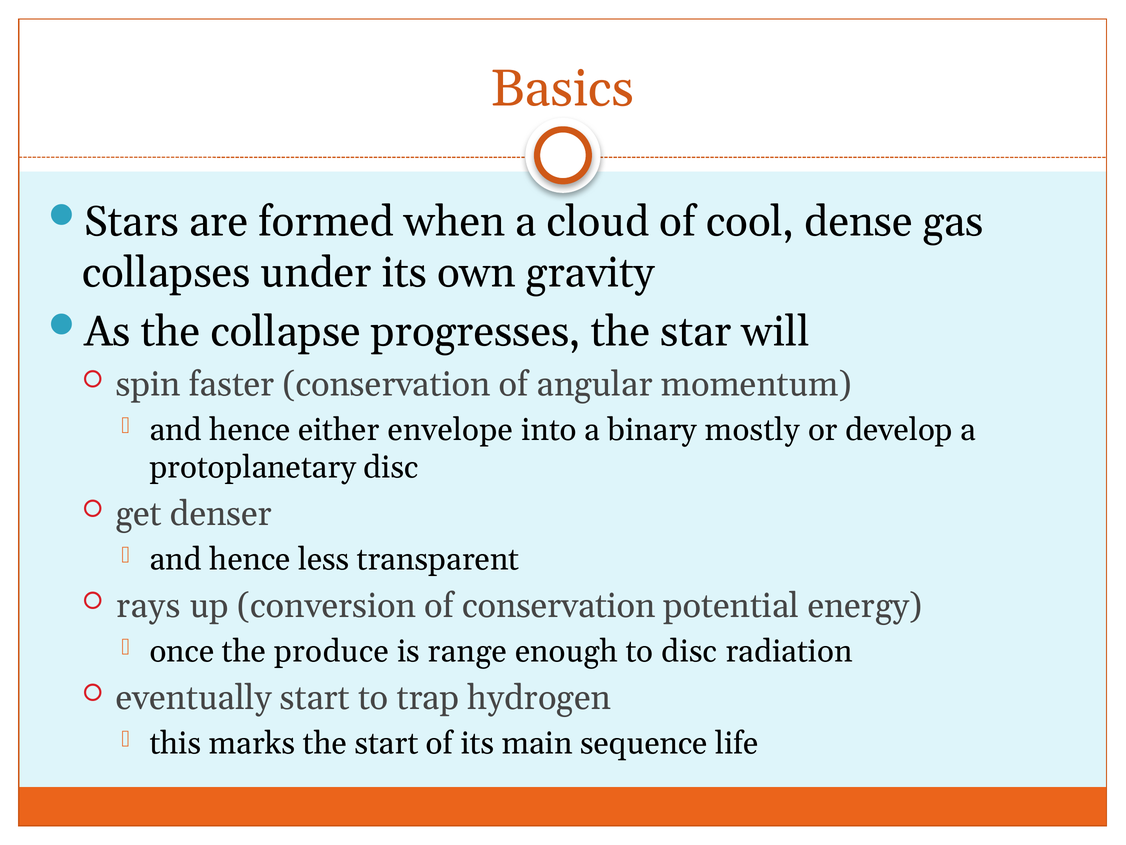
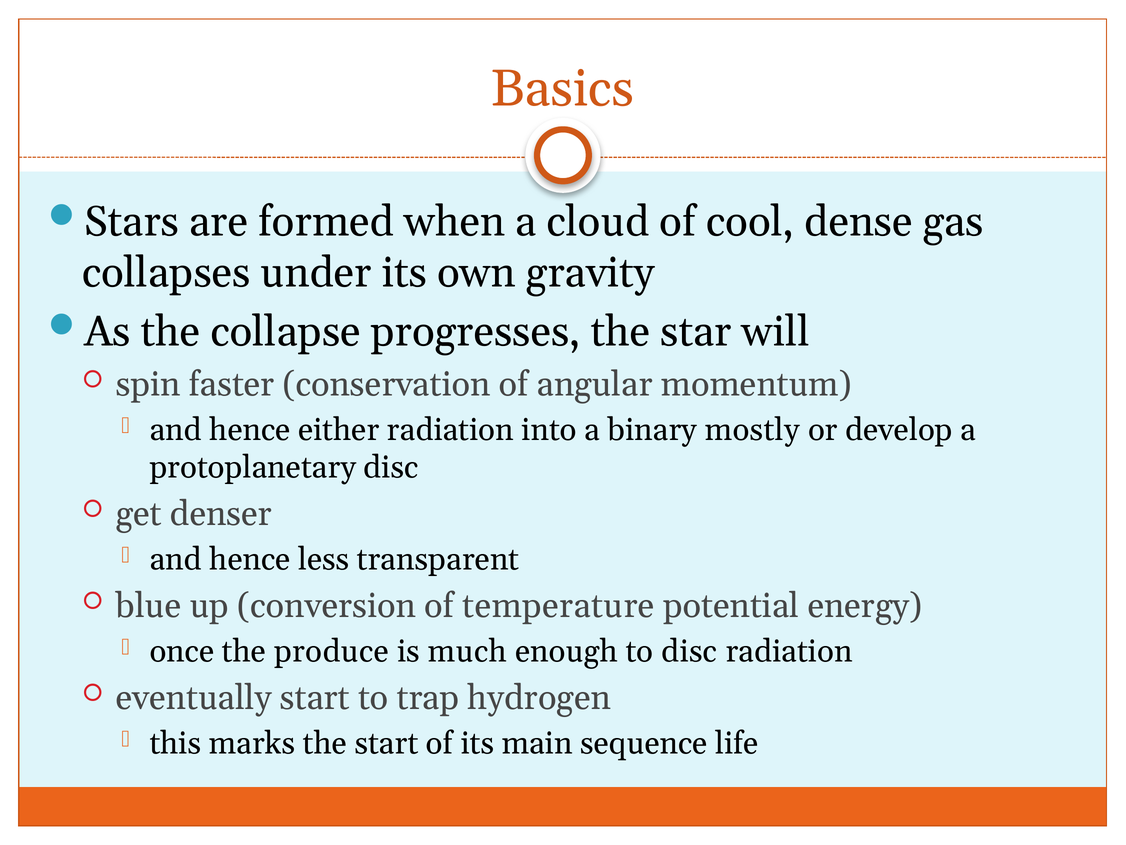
either envelope: envelope -> radiation
rays: rays -> blue
of conservation: conservation -> temperature
range: range -> much
